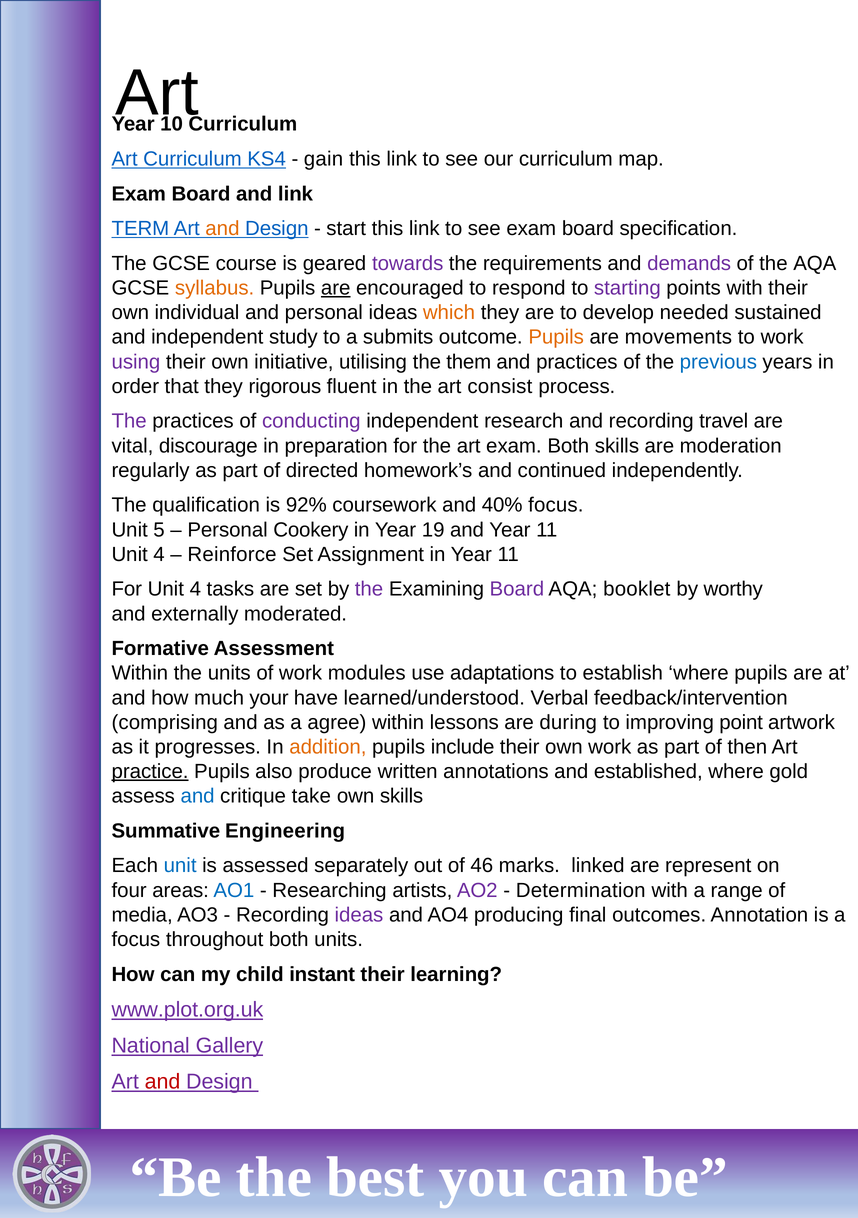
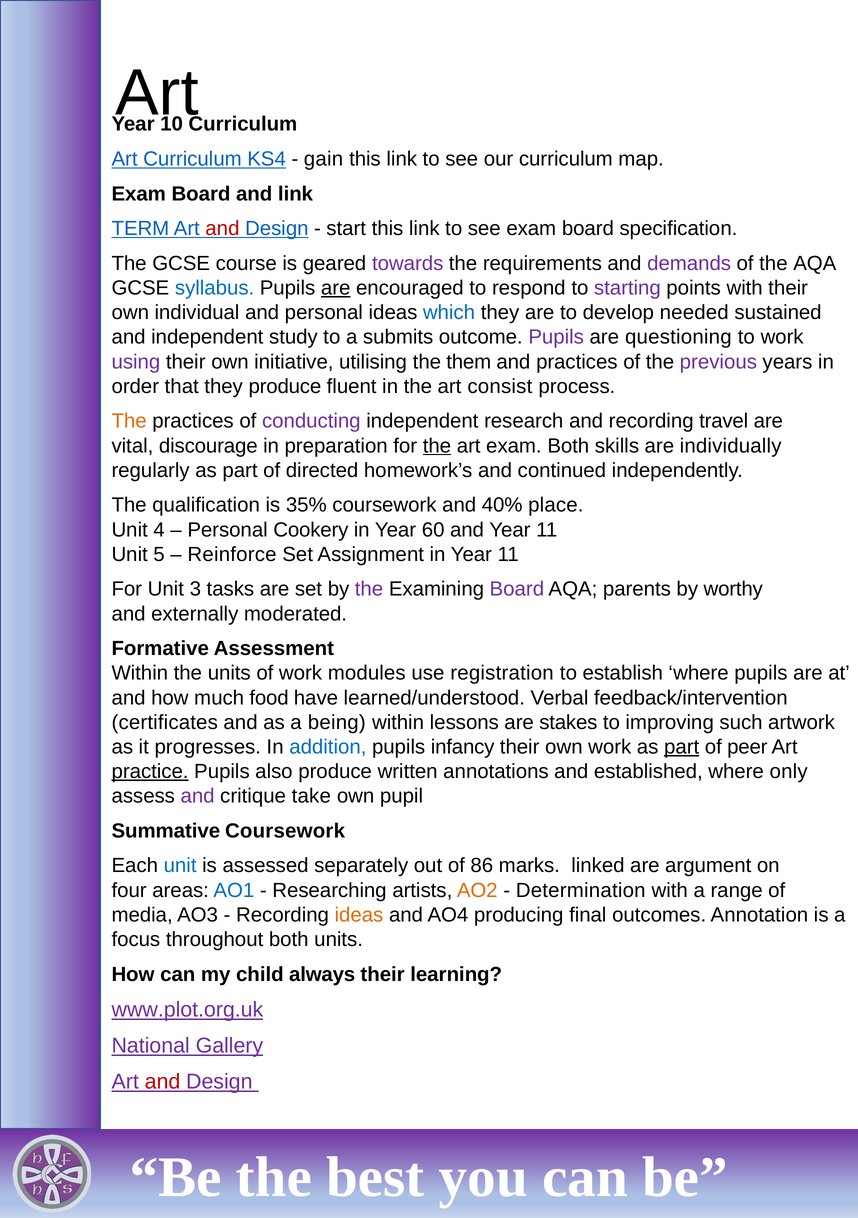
and at (222, 229) colour: orange -> red
syllabus colour: orange -> blue
which colour: orange -> blue
Pupils at (556, 337) colour: orange -> purple
movements: movements -> questioning
previous colour: blue -> purple
they rigorous: rigorous -> produce
The at (129, 421) colour: purple -> orange
the at (437, 446) underline: none -> present
moderation: moderation -> individually
92%: 92% -> 35%
40% focus: focus -> place
5: 5 -> 4
19: 19 -> 60
4 at (159, 554): 4 -> 5
For Unit 4: 4 -> 3
booklet: booklet -> parents
adaptations: adaptations -> registration
your: your -> food
comprising: comprising -> certificates
agree: agree -> being
during: during -> stakes
point: point -> such
addition colour: orange -> blue
include: include -> infancy
part at (682, 747) underline: none -> present
then: then -> peer
gold: gold -> only
and at (198, 796) colour: blue -> purple
own skills: skills -> pupil
Summative Engineering: Engineering -> Coursework
46: 46 -> 86
represent: represent -> argument
AO2 colour: purple -> orange
ideas at (359, 914) colour: purple -> orange
instant: instant -> always
